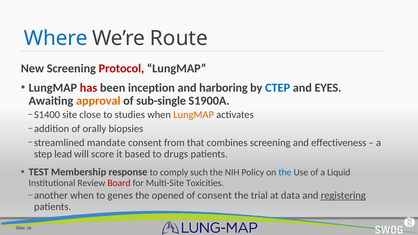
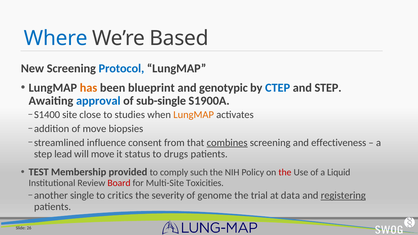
Route: Route -> Based
Protocol colour: red -> blue
has colour: red -> orange
inception: inception -> blueprint
harboring: harboring -> genotypic
and EYES: EYES -> STEP
approval colour: orange -> blue
of orally: orally -> move
mandate: mandate -> influence
combines underline: none -> present
will score: score -> move
based: based -> status
response: response -> provided
the at (285, 173) colour: blue -> red
when at (82, 196): when -> single
genes: genes -> critics
opened: opened -> severity
of consent: consent -> genome
